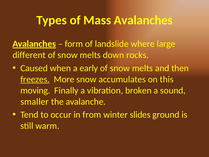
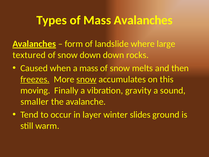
different: different -> textured
melts at (90, 55): melts -> down
a early: early -> mass
snow at (86, 79) underline: none -> present
broken: broken -> gravity
from: from -> layer
